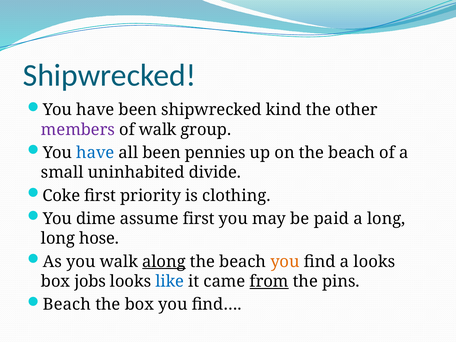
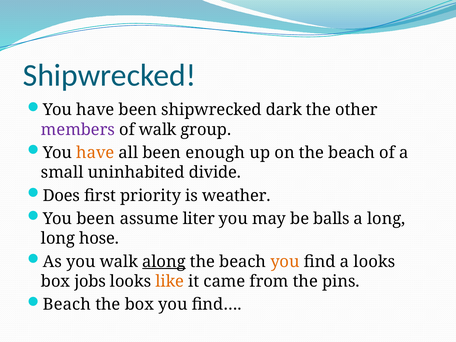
kind: kind -> dark
have at (95, 153) colour: blue -> orange
pennies: pennies -> enough
Coke: Coke -> Does
clothing: clothing -> weather
You dime: dime -> been
assume first: first -> liter
paid: paid -> balls
like colour: blue -> orange
from underline: present -> none
